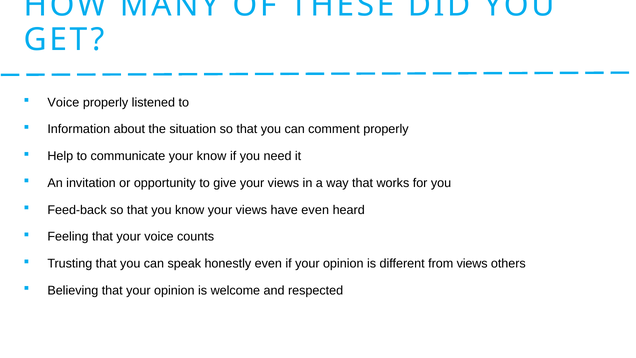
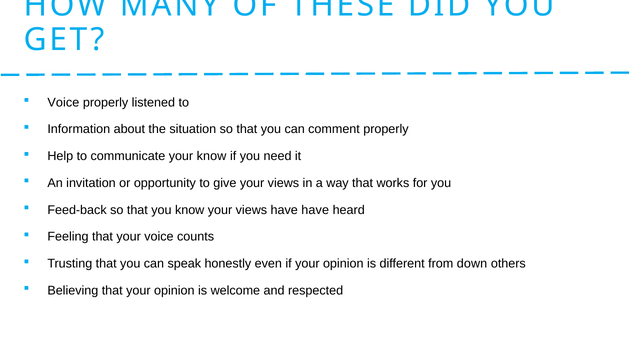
have even: even -> have
from views: views -> down
